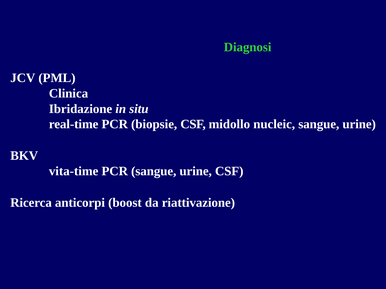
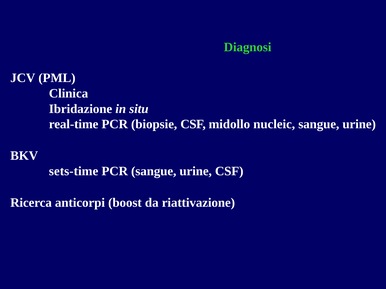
vita-time: vita-time -> sets-time
